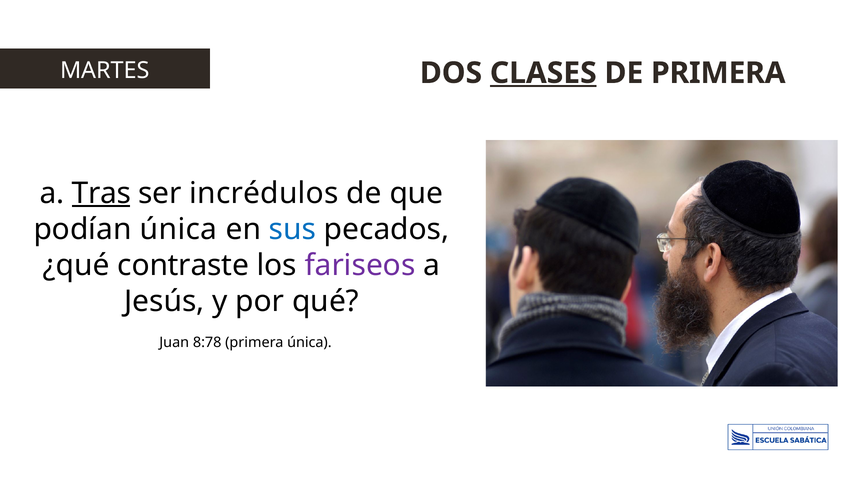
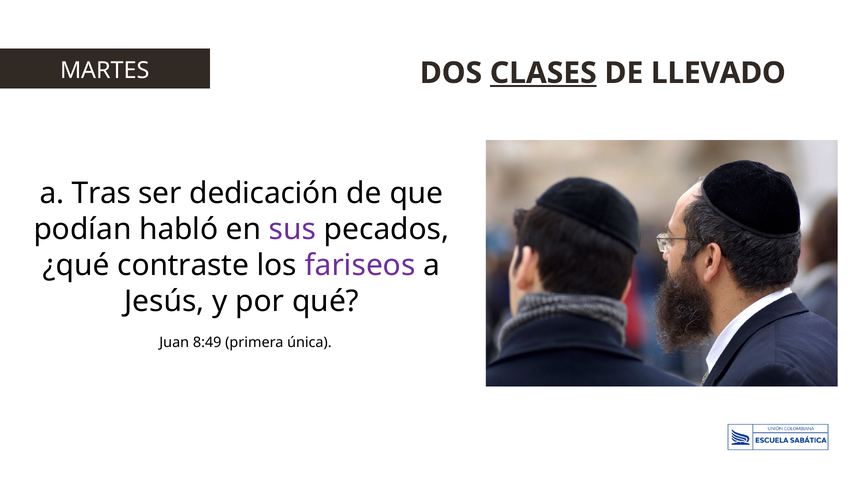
DE PRIMERA: PRIMERA -> LLEVADO
Tras underline: present -> none
incrédulos: incrédulos -> dedicación
podían única: única -> habló
sus colour: blue -> purple
8:78: 8:78 -> 8:49
